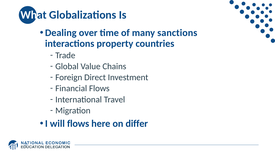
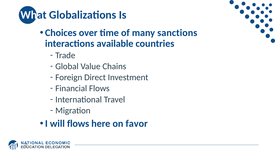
Dealing: Dealing -> Choices
property: property -> available
differ: differ -> favor
